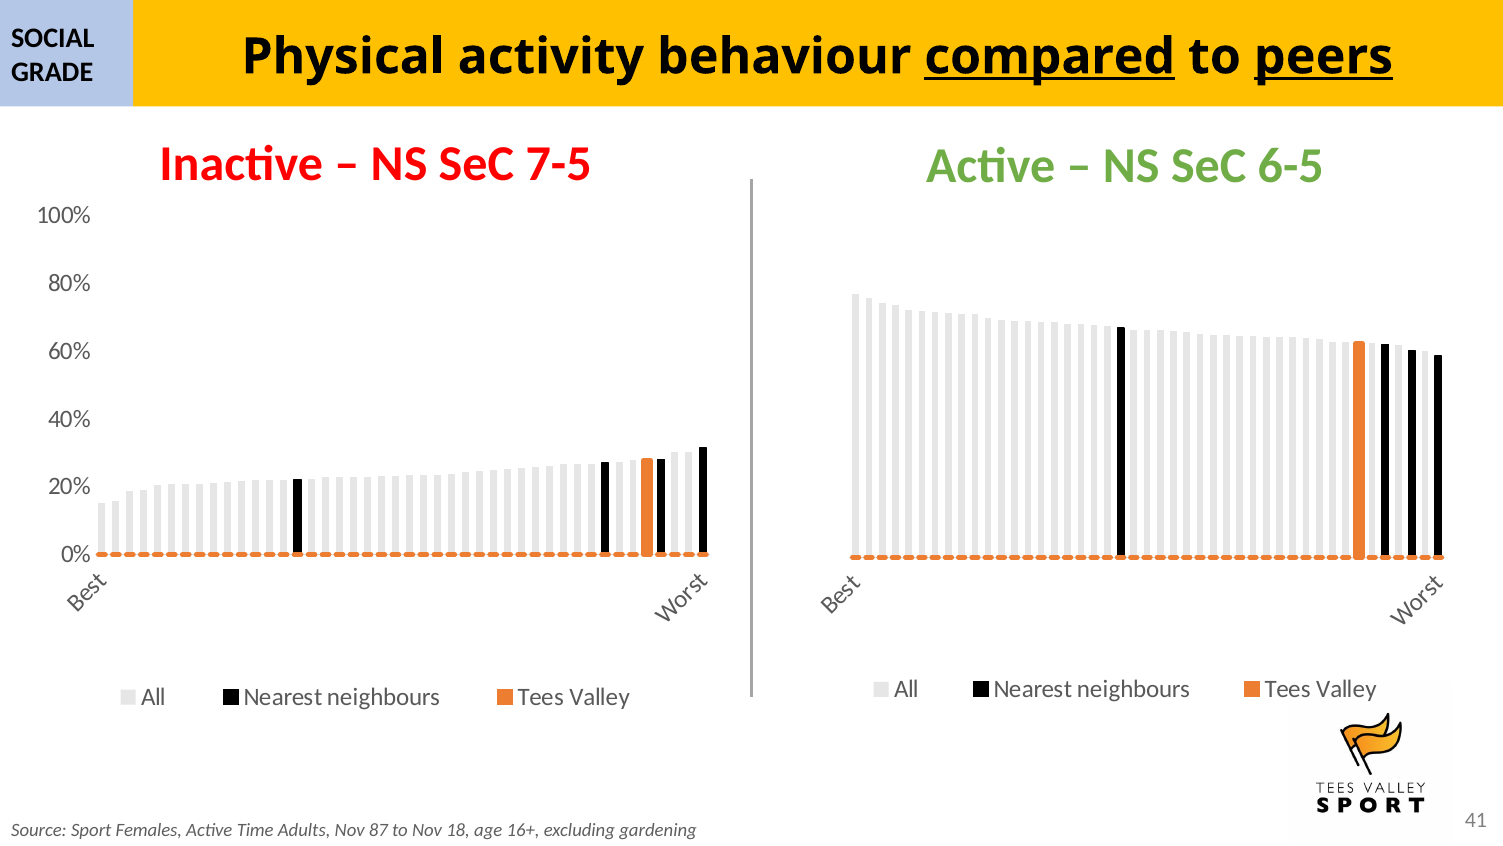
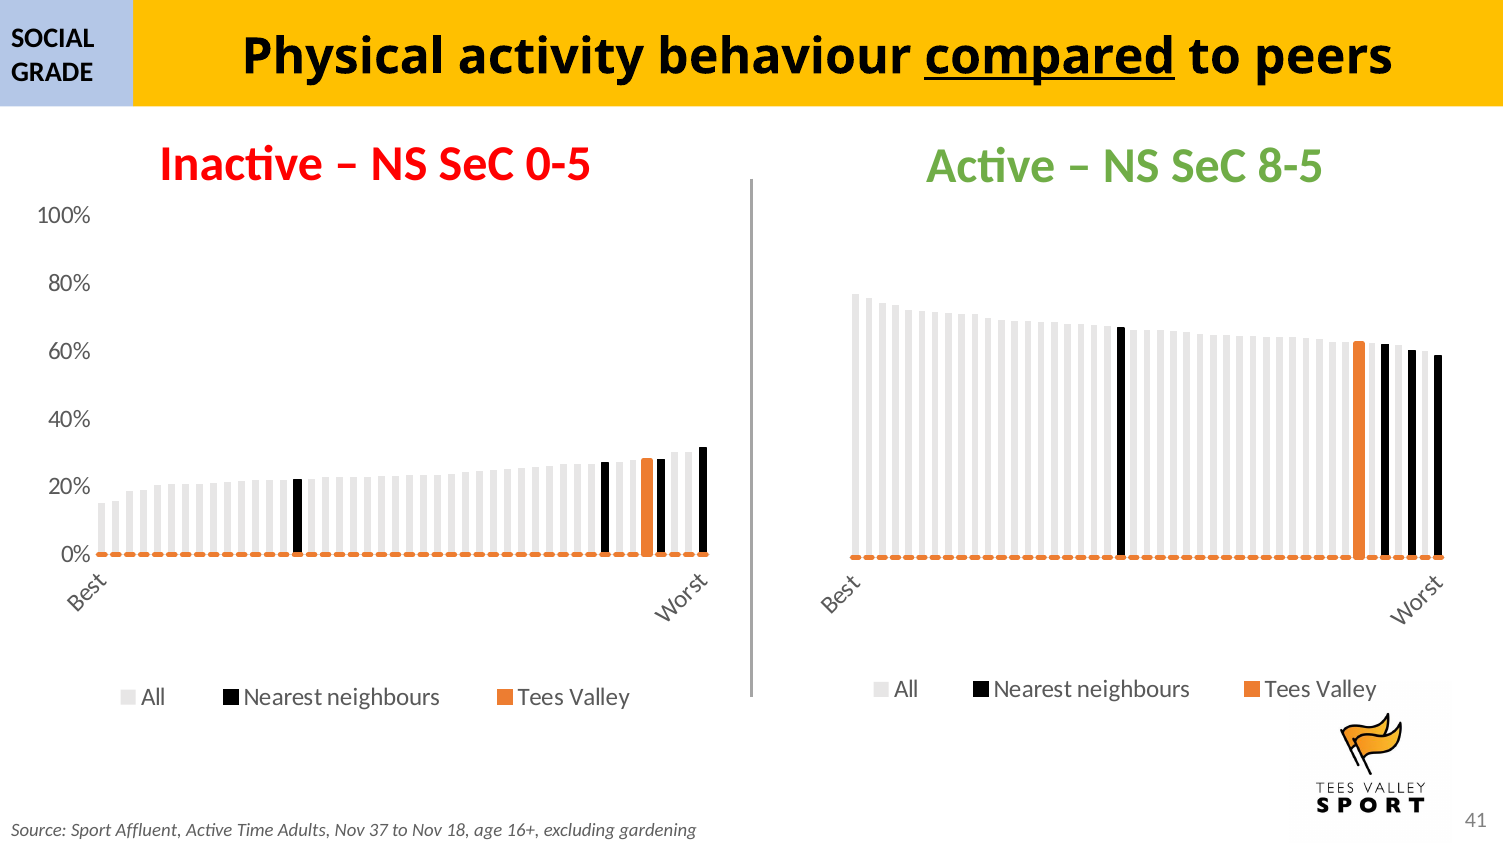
peers underline: present -> none
7-5: 7-5 -> 0-5
6-5: 6-5 -> 8-5
Females: Females -> Affluent
87: 87 -> 37
